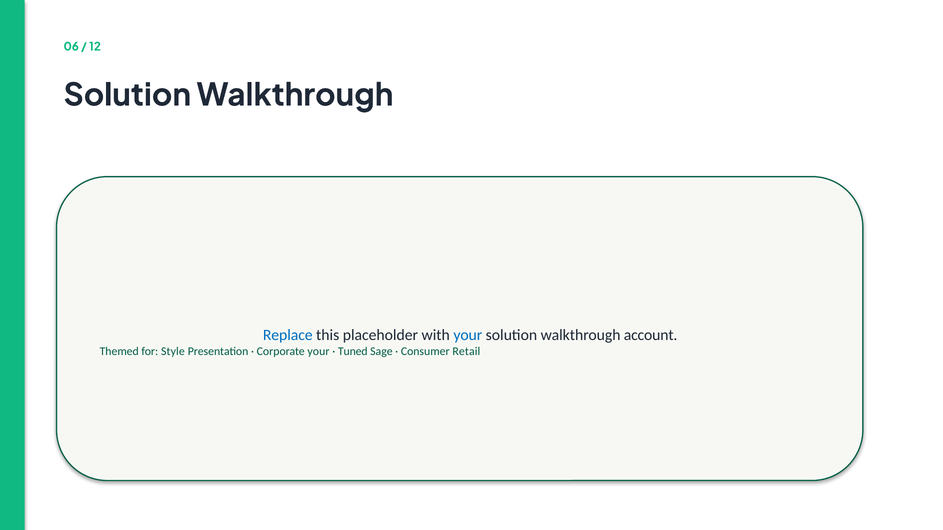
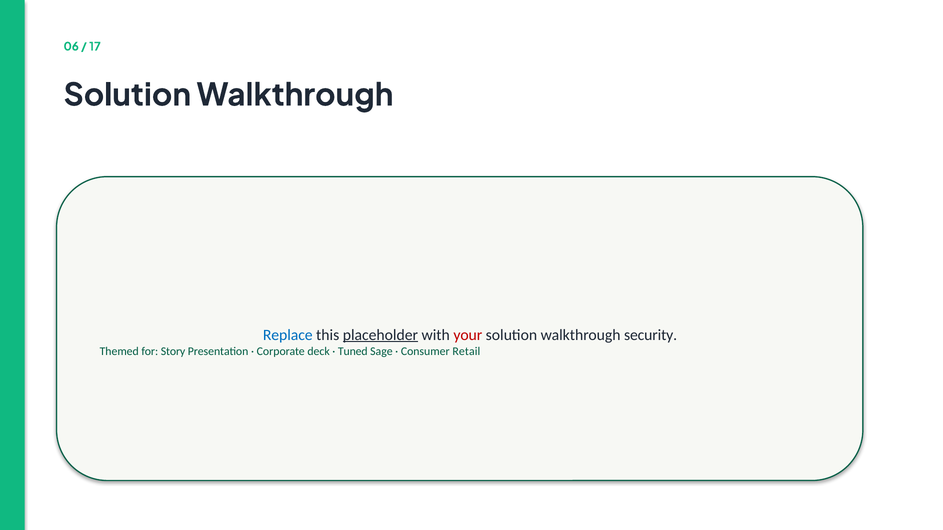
12: 12 -> 17
placeholder underline: none -> present
your at (468, 335) colour: blue -> red
account: account -> security
Style: Style -> Story
Corporate your: your -> deck
